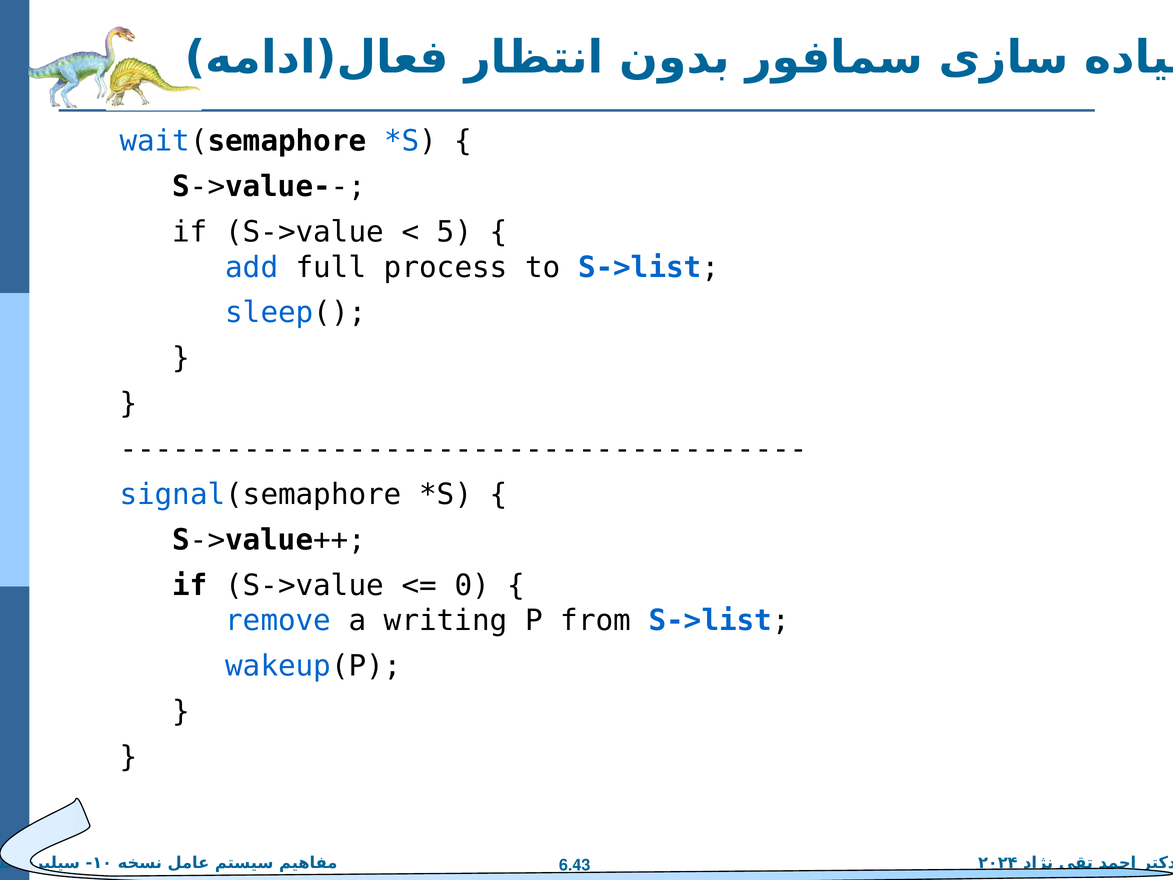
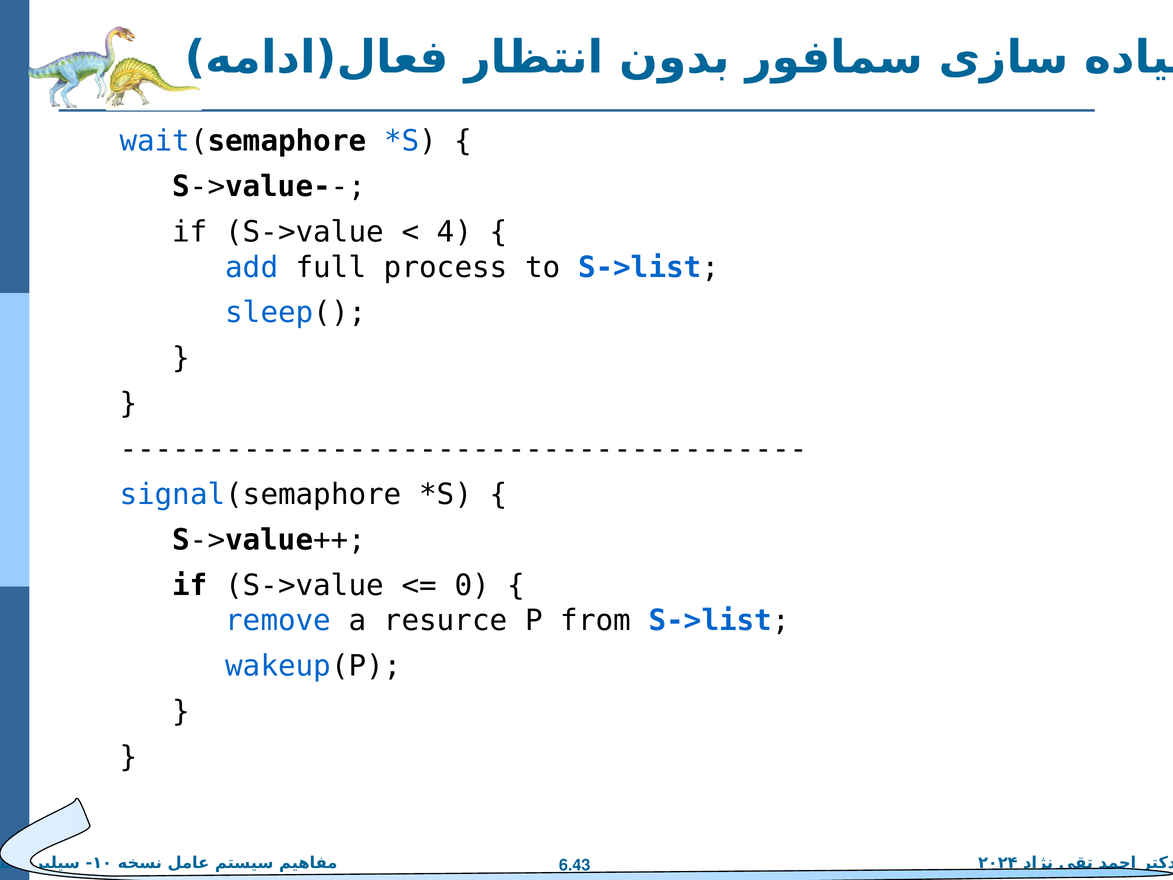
5: 5 -> 4
writing: writing -> resurce
